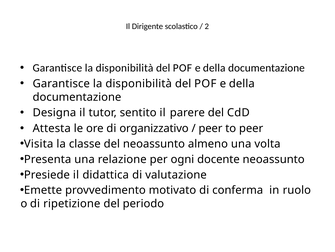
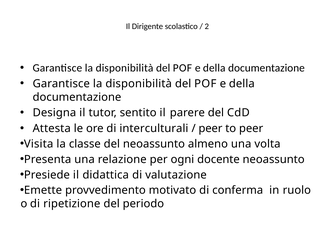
organizzativo: organizzativo -> interculturali
